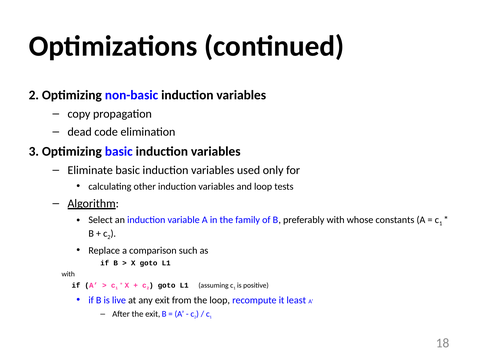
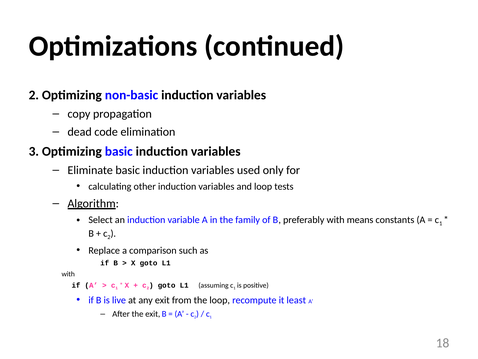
whose: whose -> means
